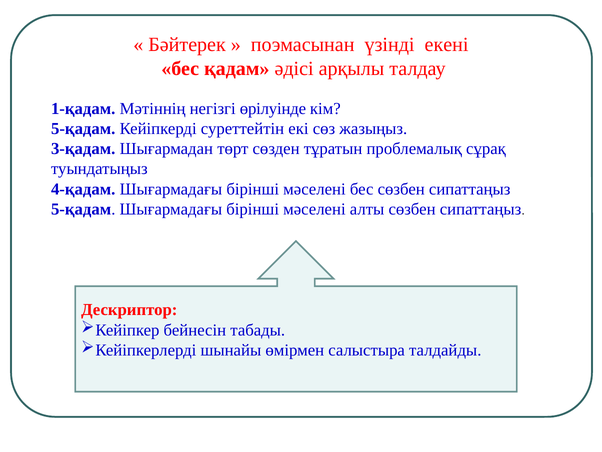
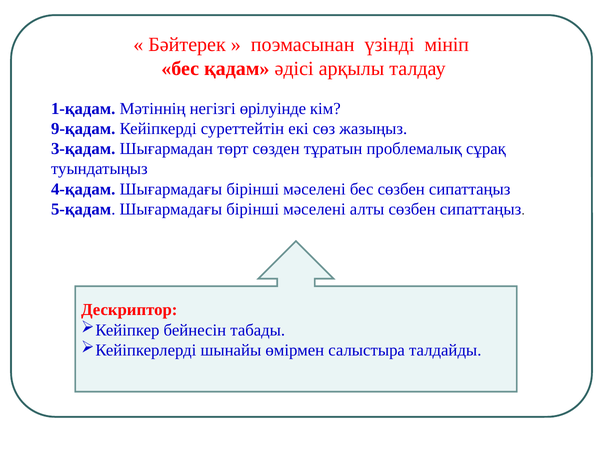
екені: екені -> мініп
5-қадам at (83, 129): 5-қадам -> 9-қадам
